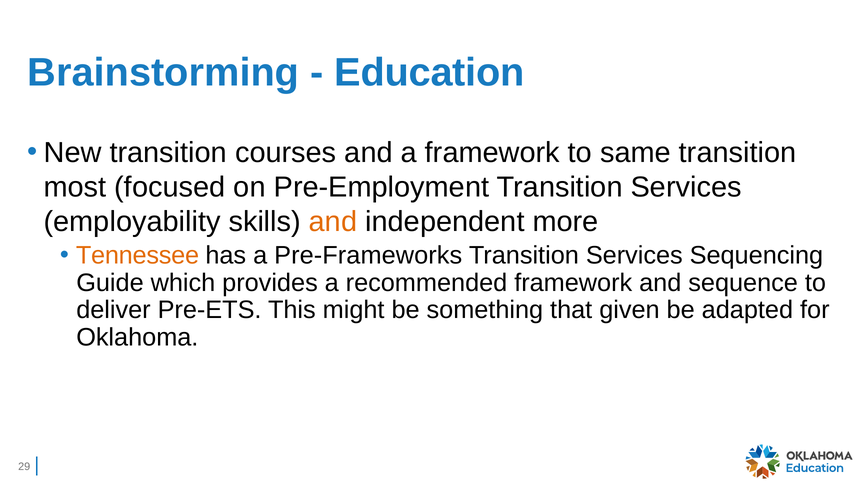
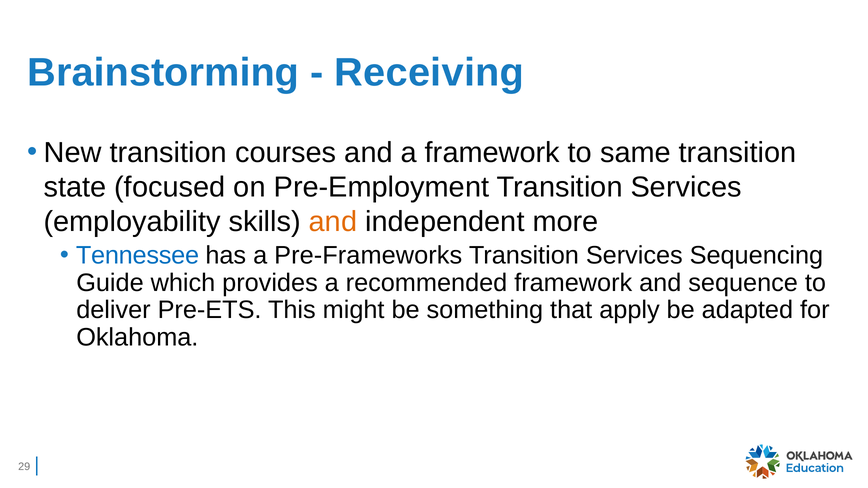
Education: Education -> Receiving
most: most -> state
Tennessee colour: orange -> blue
given: given -> apply
